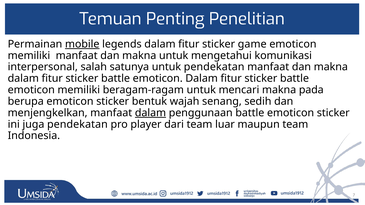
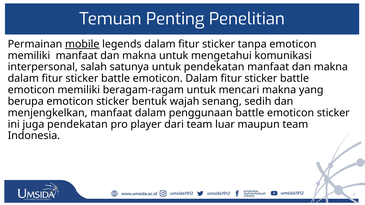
game: game -> tanpa
pada: pada -> yang
dalam at (150, 113) underline: present -> none
